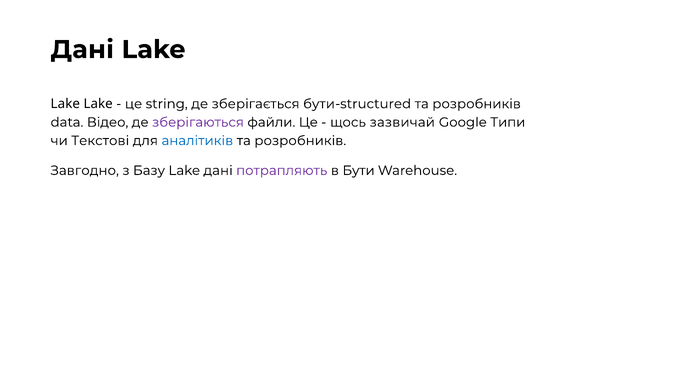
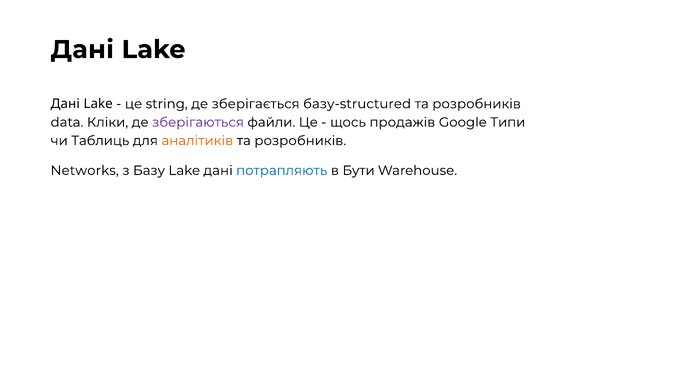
Lake at (65, 104): Lake -> Дані
бути-structured: бути-structured -> базу-structured
Відео: Відео -> Кліки
зазвичай: зазвичай -> продажів
Текстові: Текстові -> Таблиць
аналітиків colour: blue -> orange
Завгодно: Завгодно -> Networks
потрапляють colour: purple -> blue
